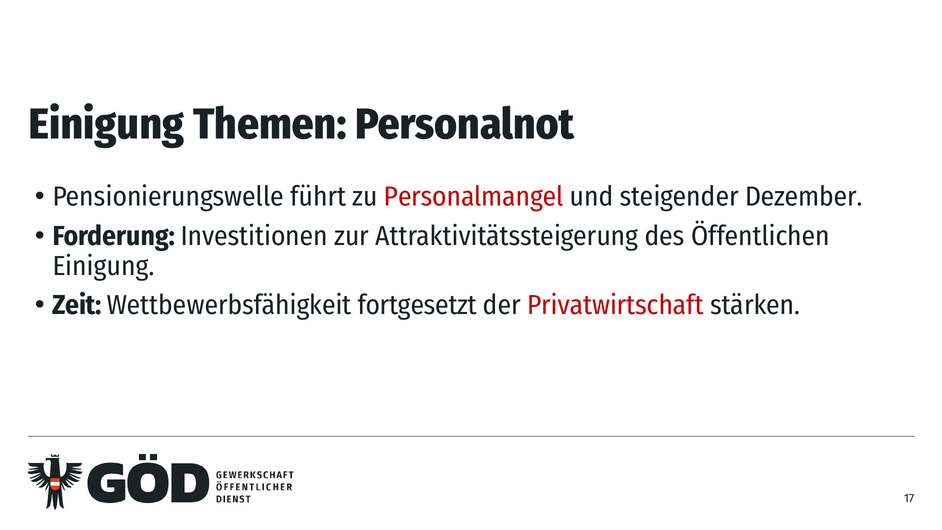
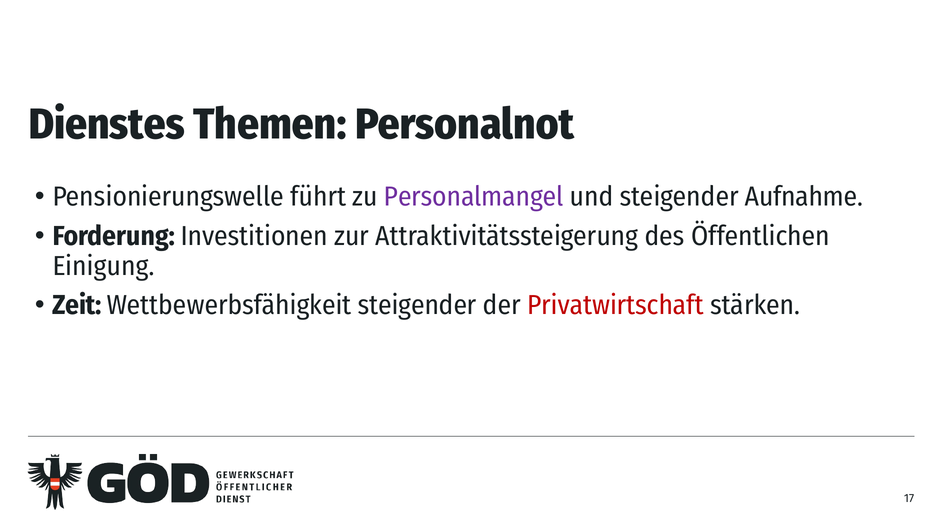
Einigung at (106, 125): Einigung -> Dienstes
Personalmangel colour: red -> purple
Dezember: Dezember -> Aufnahme
Wettbewerbsfähigkeit fortgesetzt: fortgesetzt -> steigender
